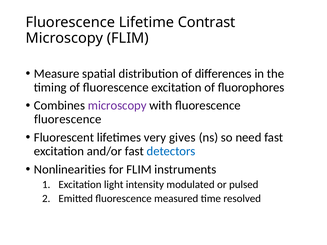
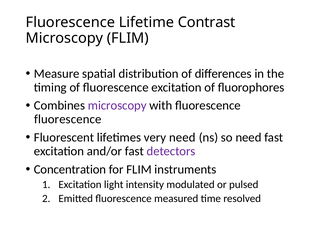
very gives: gives -> need
detectors colour: blue -> purple
Nonlinearities: Nonlinearities -> Concentration
